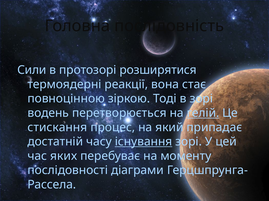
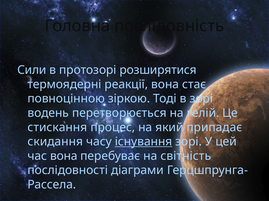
гелій underline: present -> none
достатній: достатній -> скидання
час яких: яких -> вона
моменту: моменту -> світність
